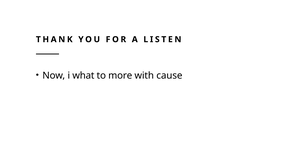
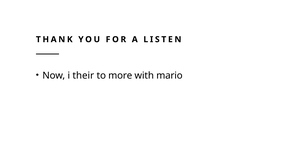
what: what -> their
cause: cause -> mario
